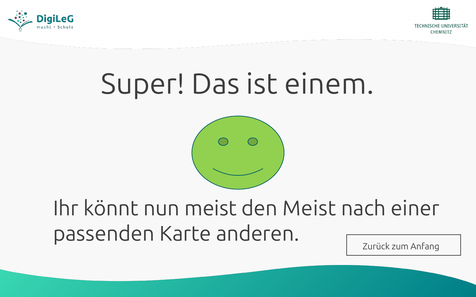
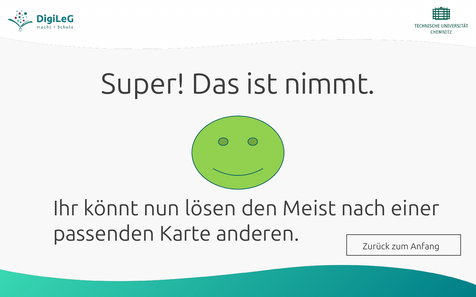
einem: einem -> nimmt
nun meist: meist -> lösen
